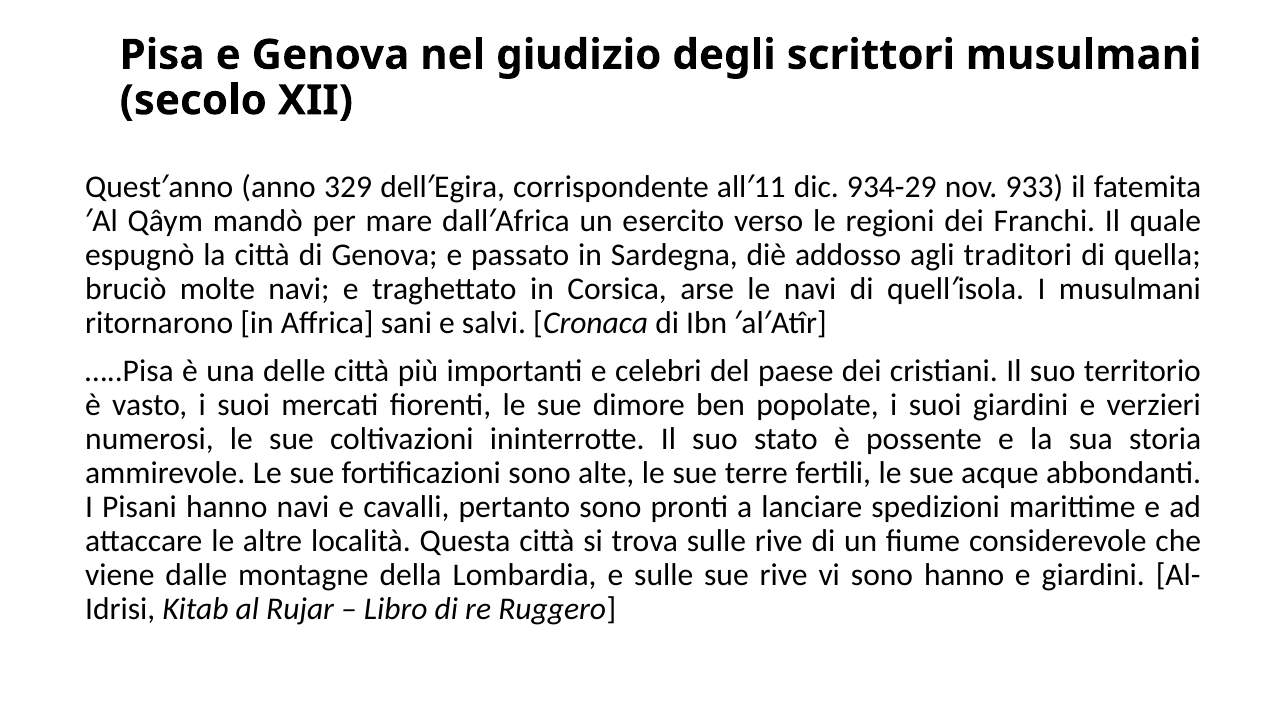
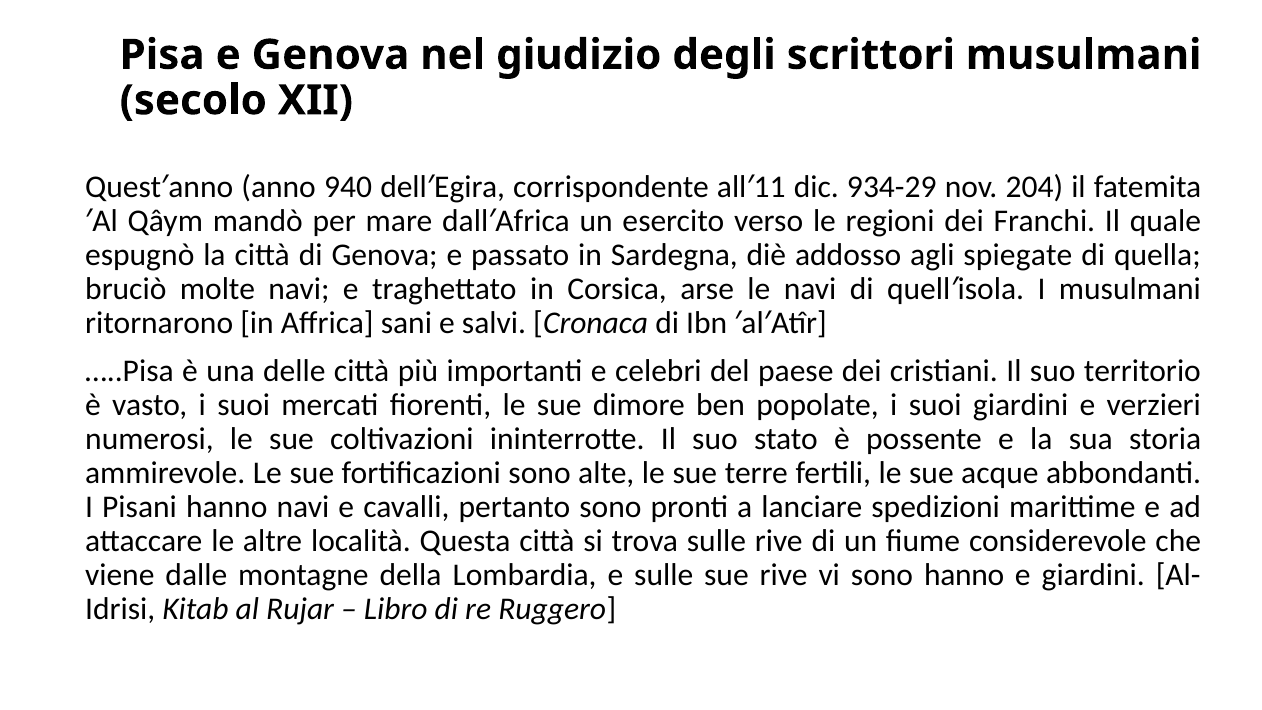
329: 329 -> 940
933: 933 -> 204
traditori: traditori -> spiegate
